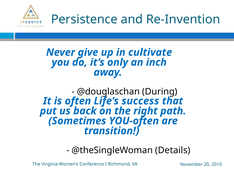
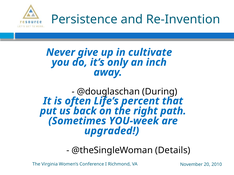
success: success -> percent
YOU-often: YOU-often -> YOU-week
transition: transition -> upgraded
